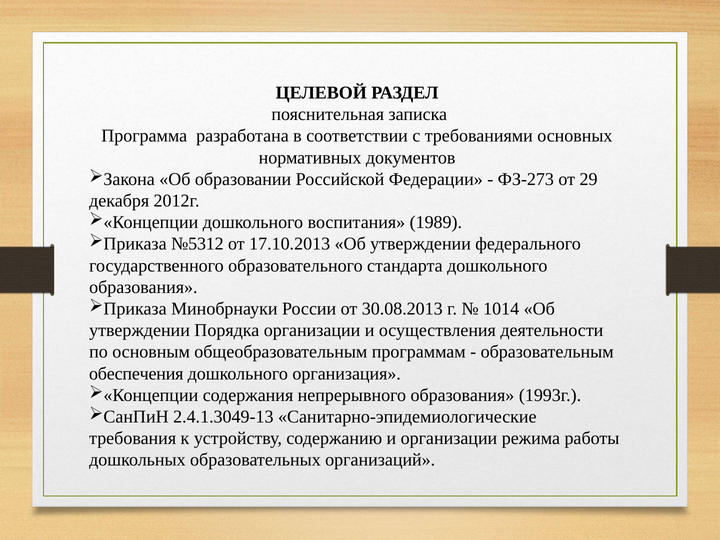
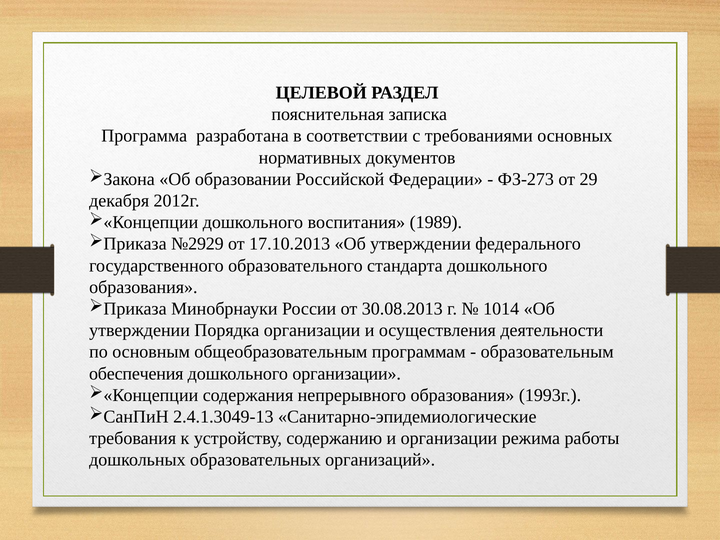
№5312: №5312 -> №2929
дошкольного организация: организация -> организации
